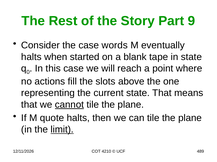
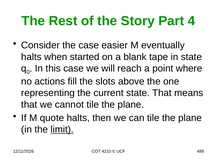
9: 9 -> 4
words: words -> easier
cannot underline: present -> none
